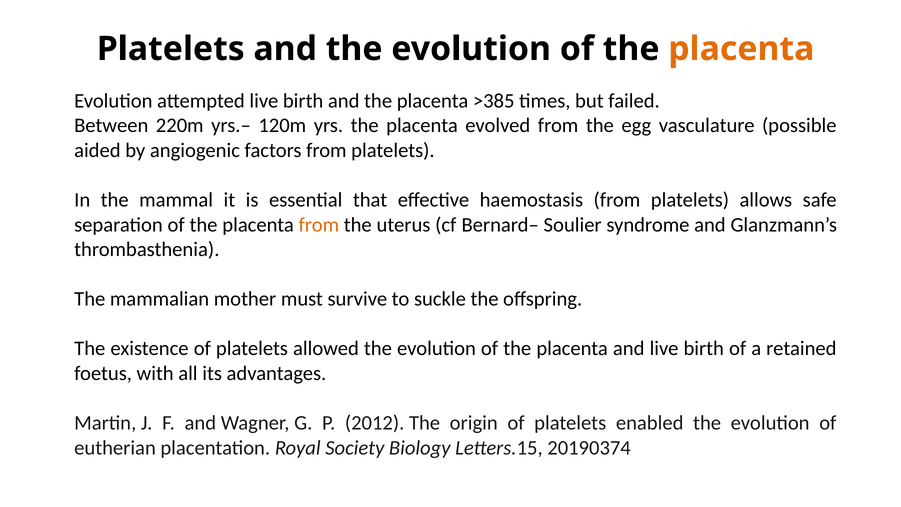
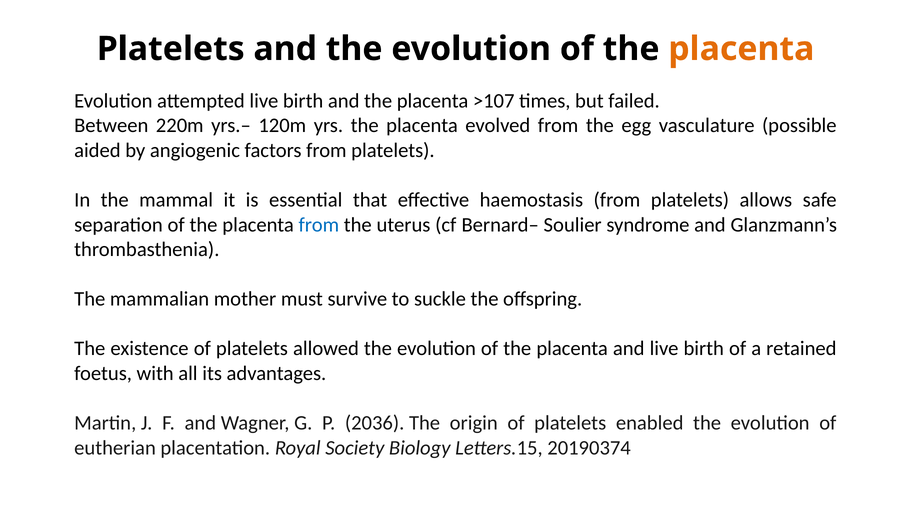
>385: >385 -> >107
from at (319, 225) colour: orange -> blue
2012: 2012 -> 2036
